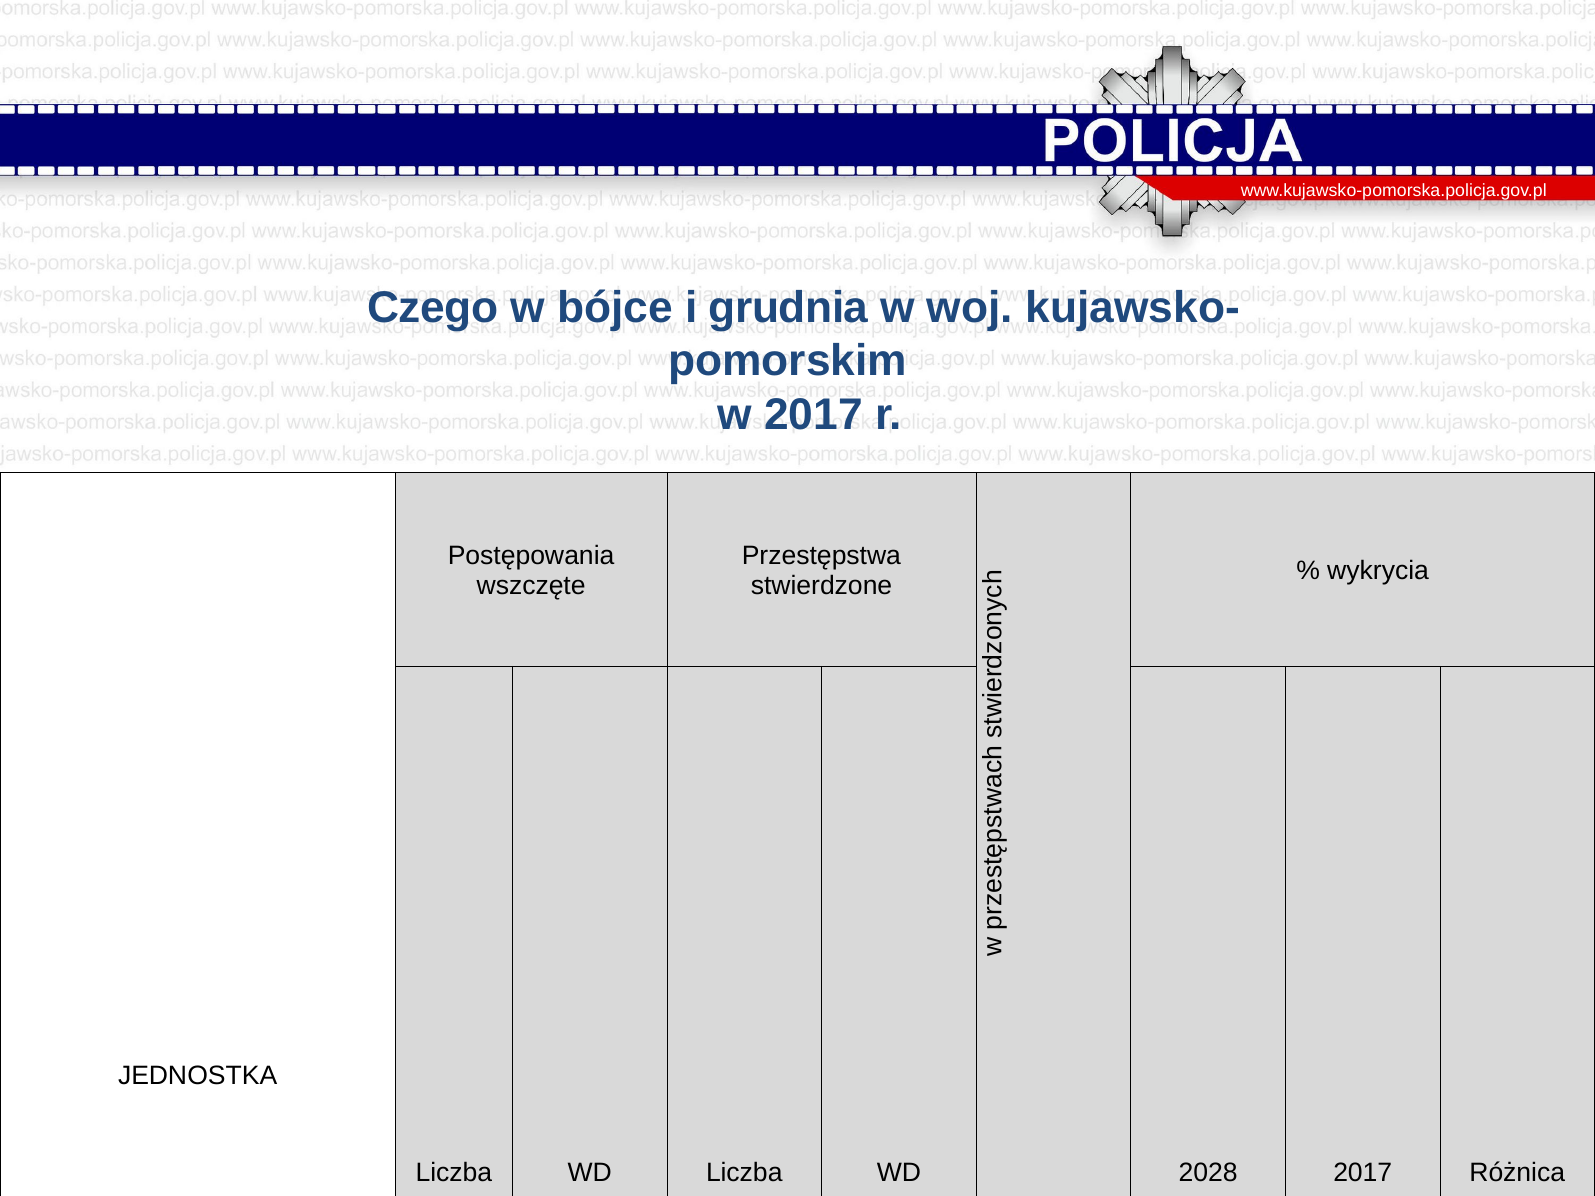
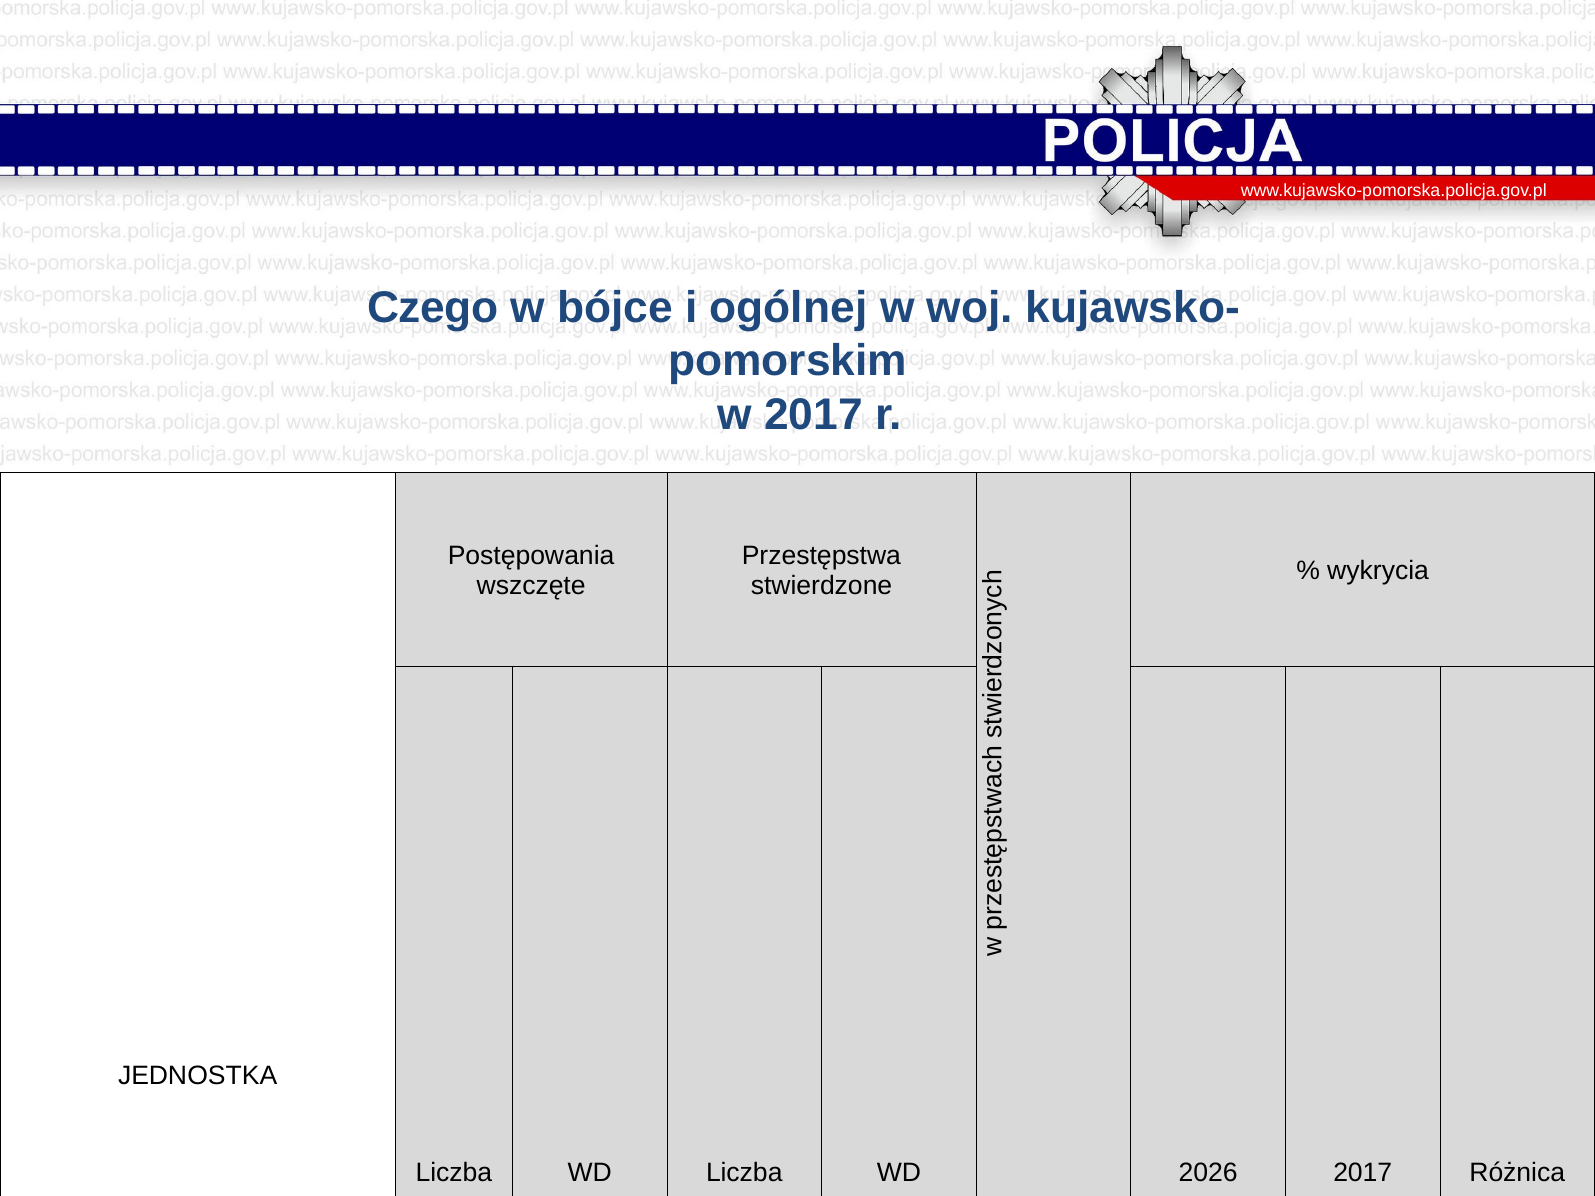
grudnia: grudnia -> ogólnej
2028: 2028 -> 2026
